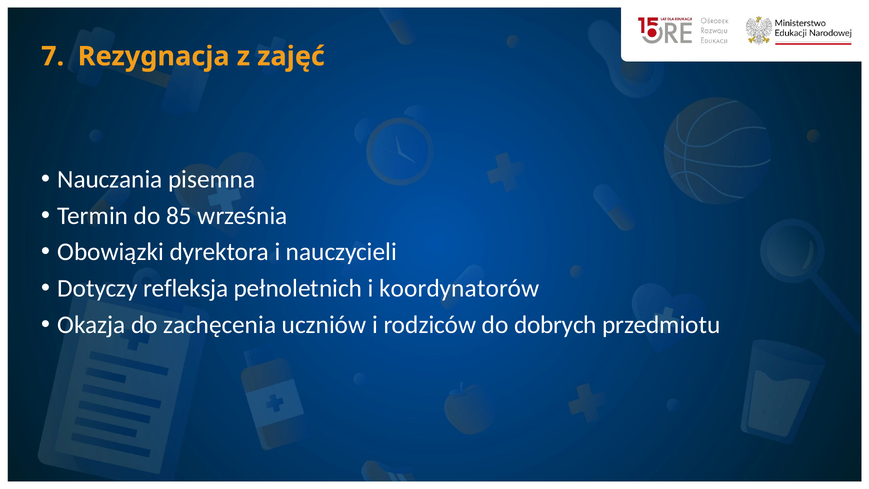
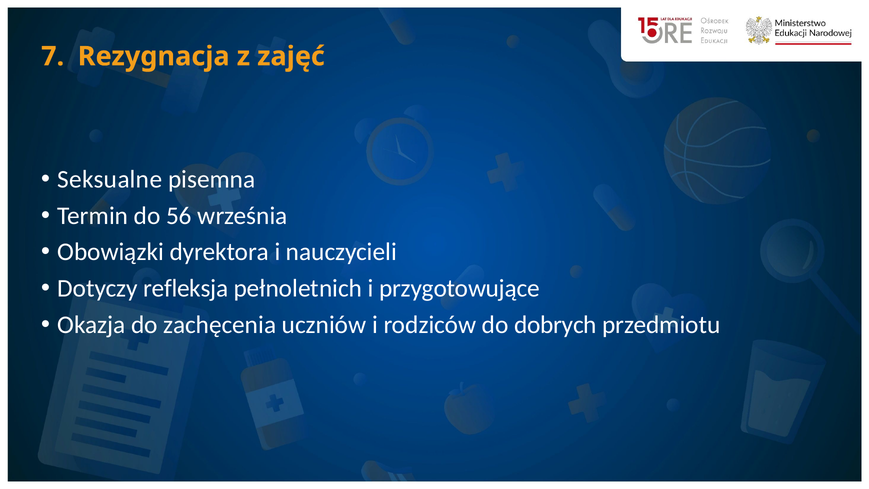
Nauczania: Nauczania -> Seksualne
85: 85 -> 56
koordynatorów: koordynatorów -> przygotowujące
